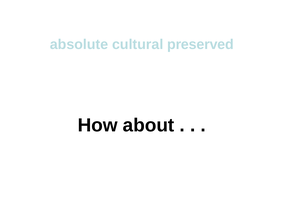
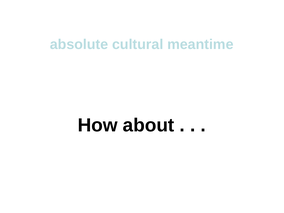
preserved: preserved -> meantime
